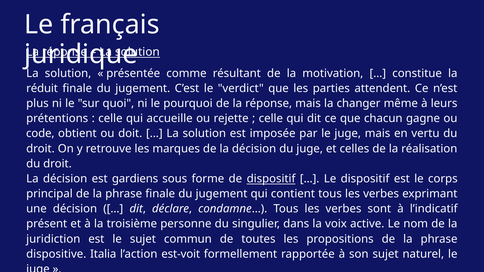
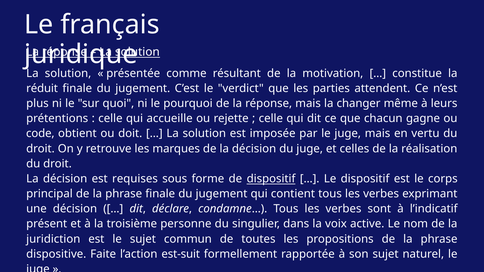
gardiens: gardiens -> requises
Italia: Italia -> Faite
est-voit: est-voit -> est-suit
